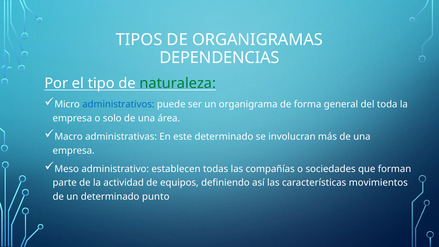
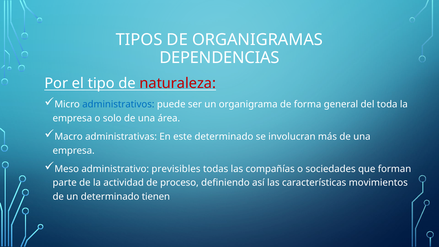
naturaleza colour: green -> red
establecen: establecen -> previsibles
equipos: equipos -> proceso
punto: punto -> tienen
